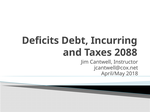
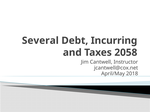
Deficits: Deficits -> Several
2088: 2088 -> 2058
